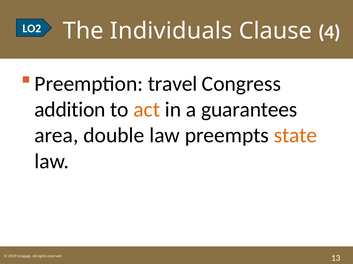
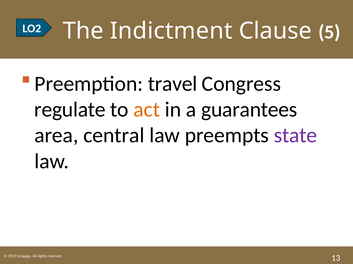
Individuals: Individuals -> Indictment
4: 4 -> 5
addition: addition -> regulate
double: double -> central
state colour: orange -> purple
